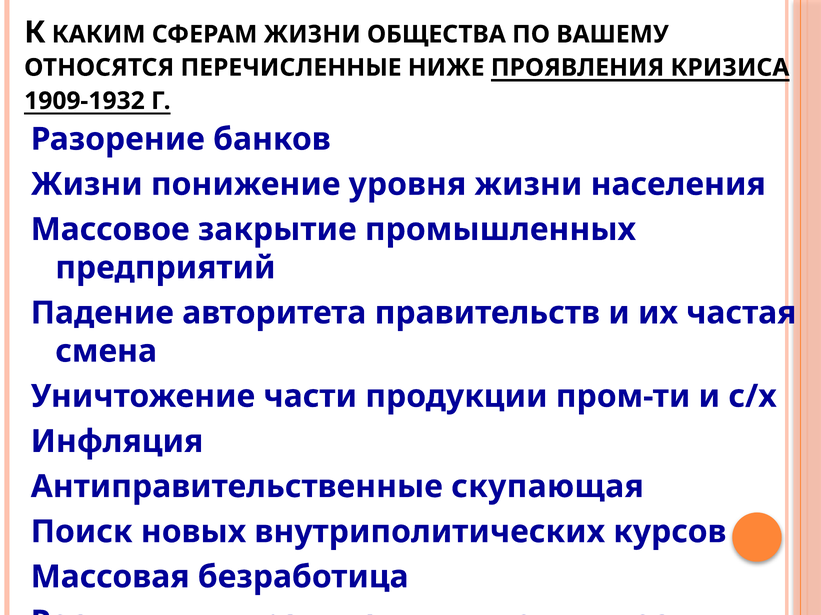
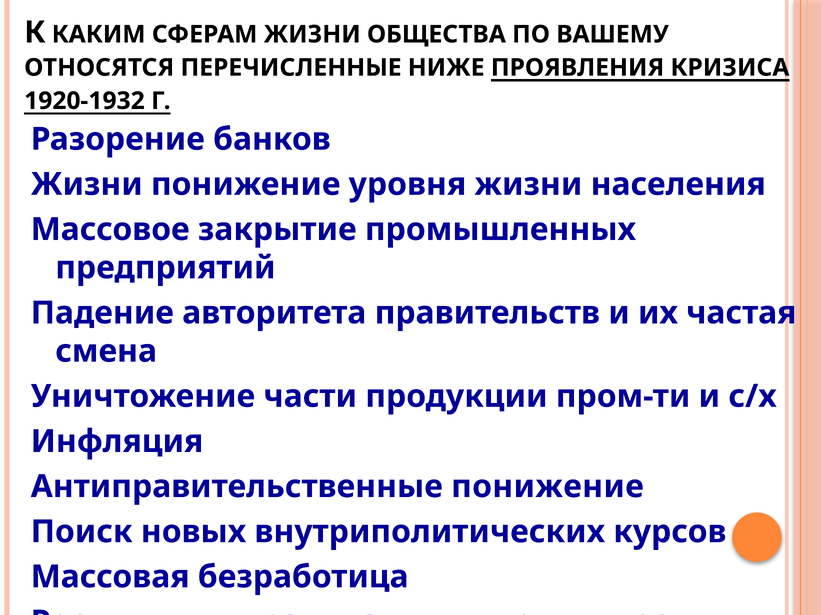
1909-1932: 1909-1932 -> 1920-1932
Антиправительственные скупающая: скупающая -> понижение
